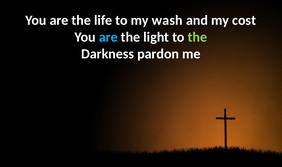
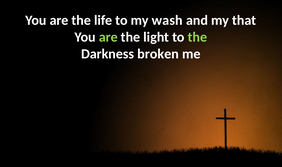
cost: cost -> that
are at (108, 37) colour: light blue -> light green
pardon: pardon -> broken
